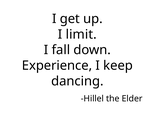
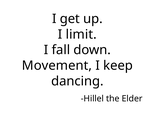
Experience: Experience -> Movement
